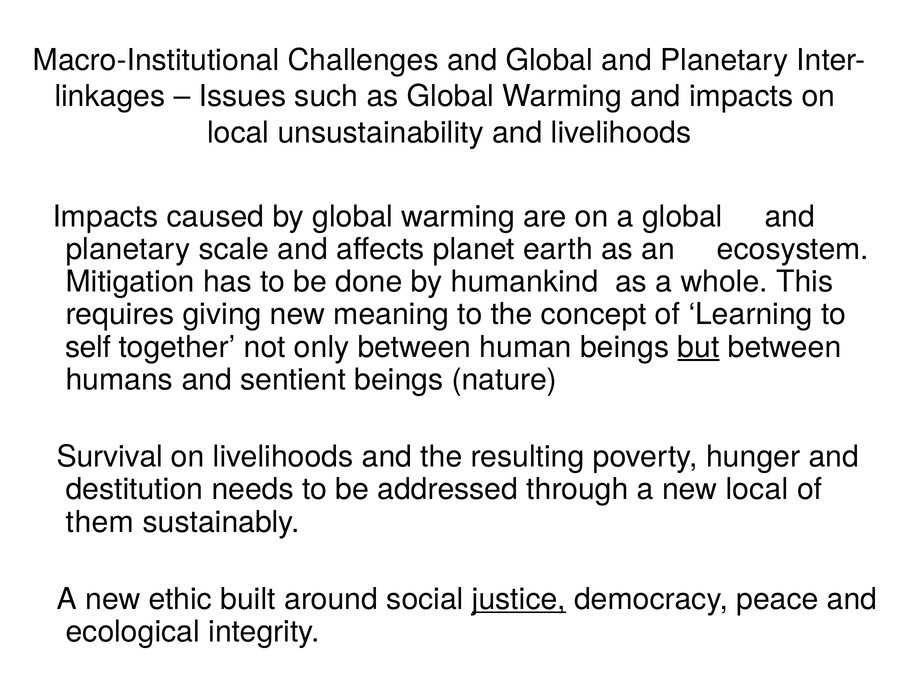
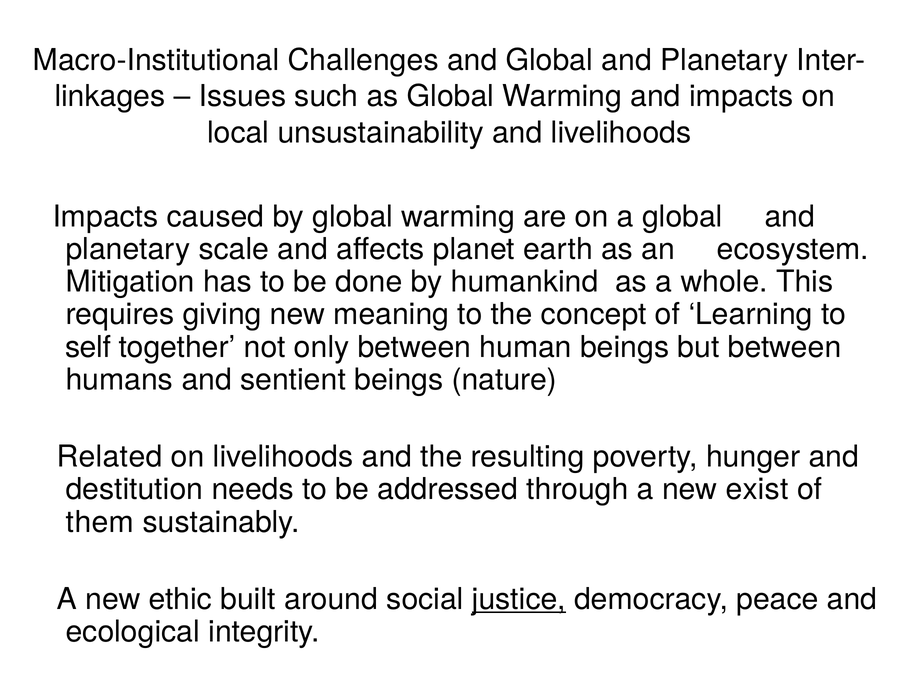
but underline: present -> none
Survival: Survival -> Related
new local: local -> exist
